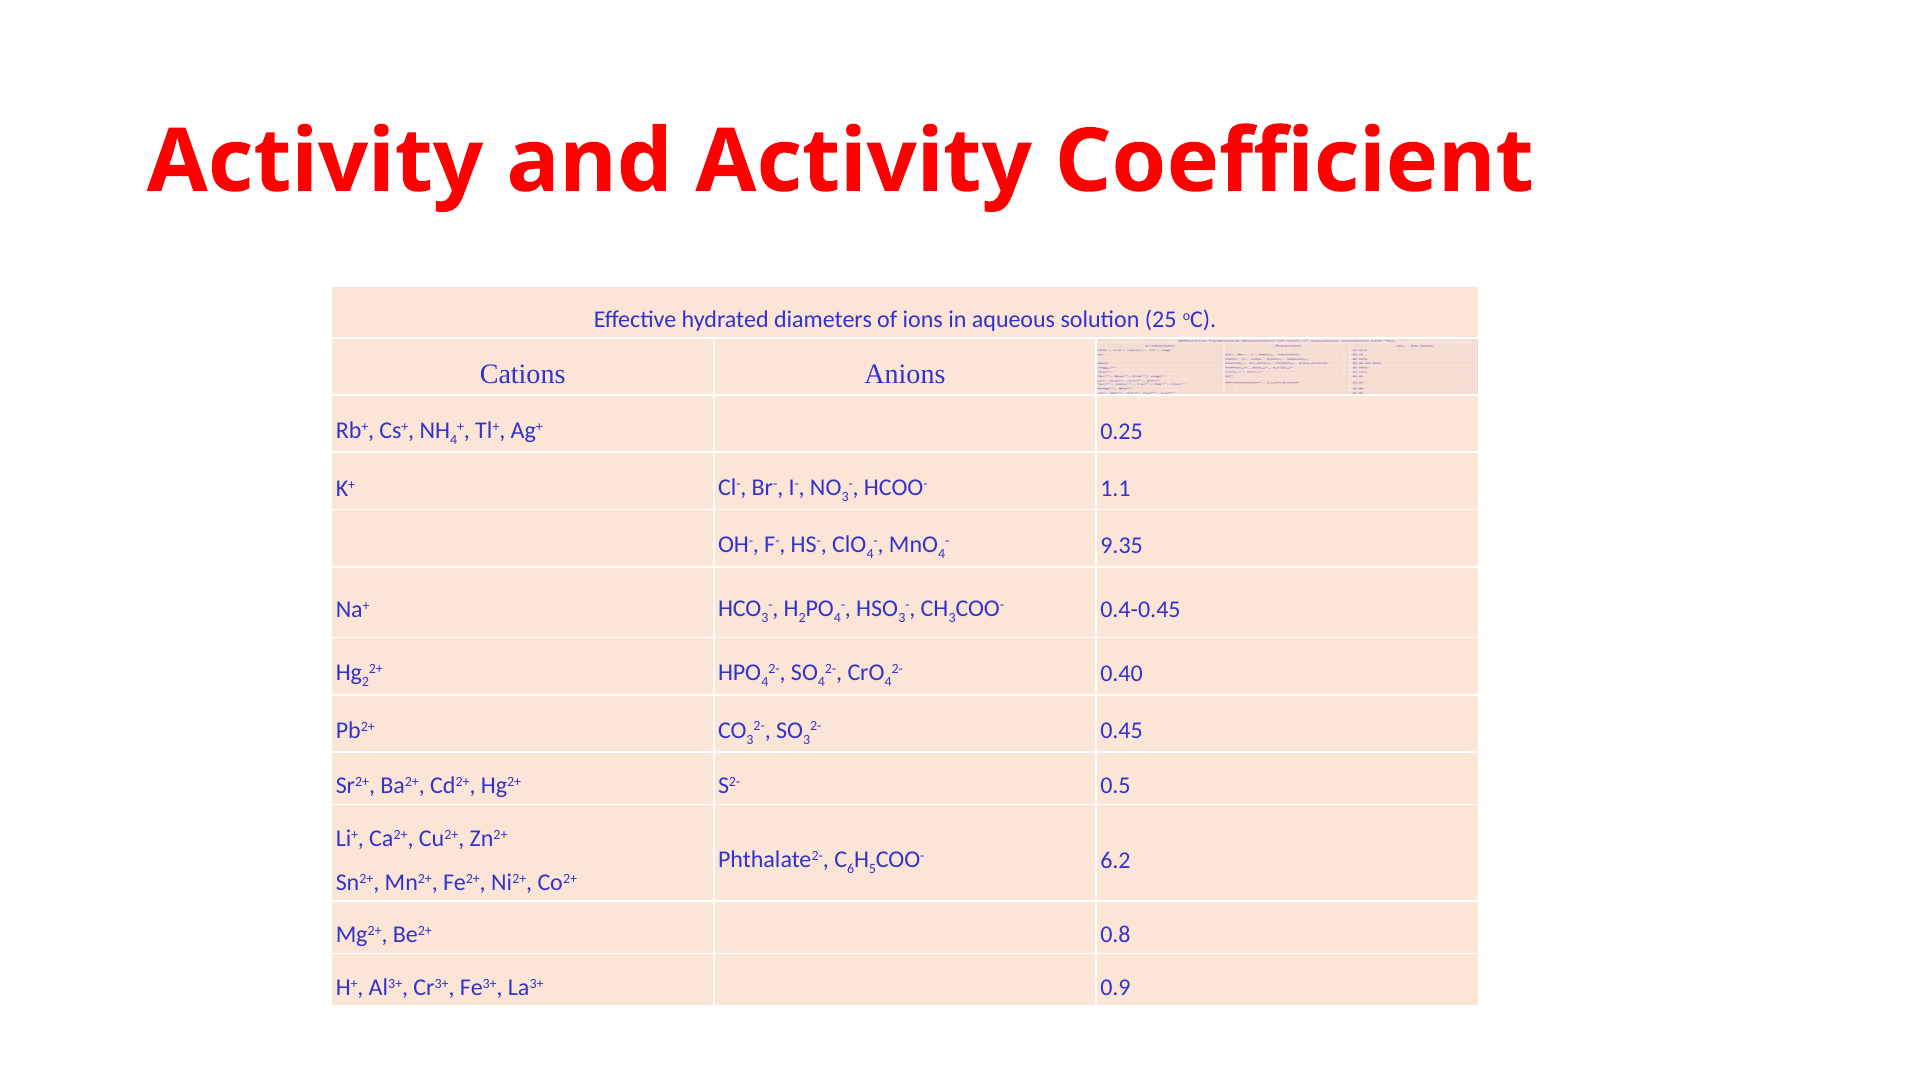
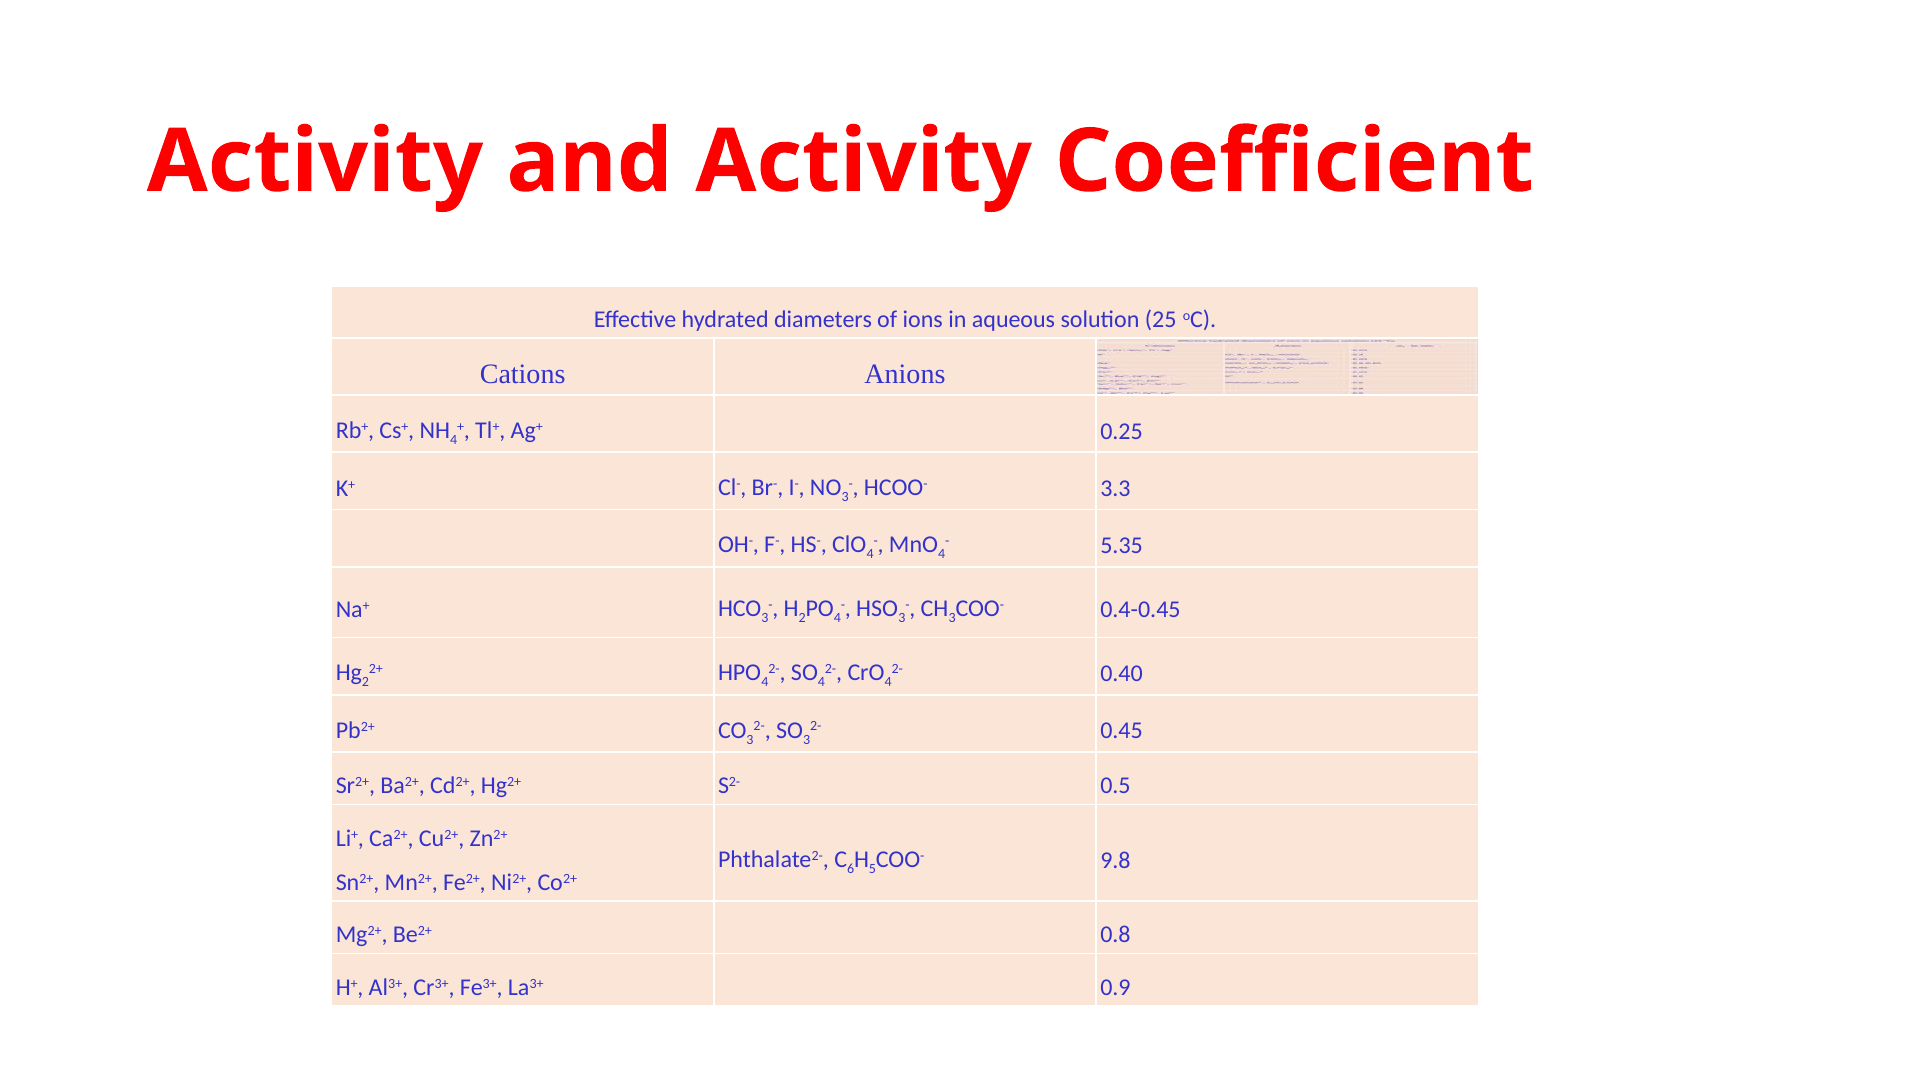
1.1: 1.1 -> 3.3
9.35: 9.35 -> 5.35
6.2: 6.2 -> 9.8
